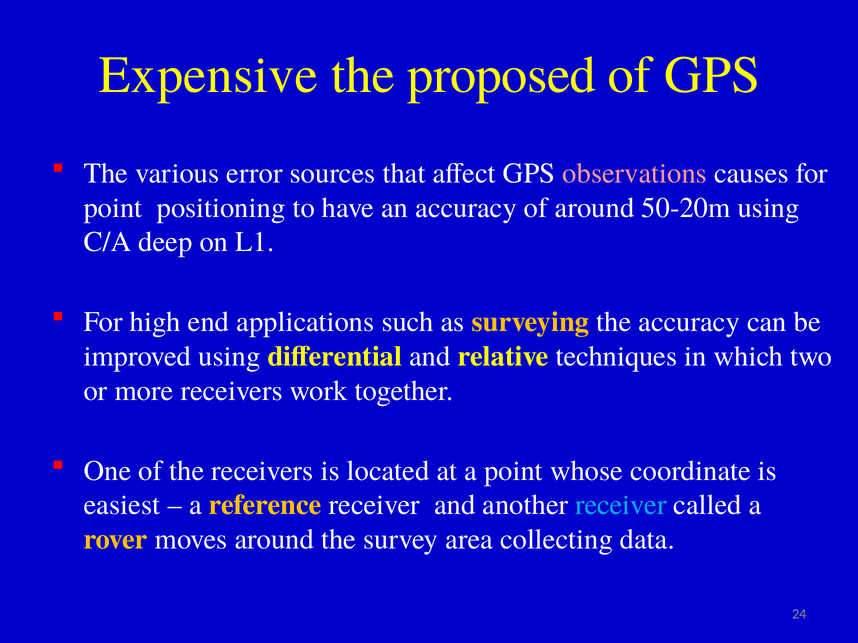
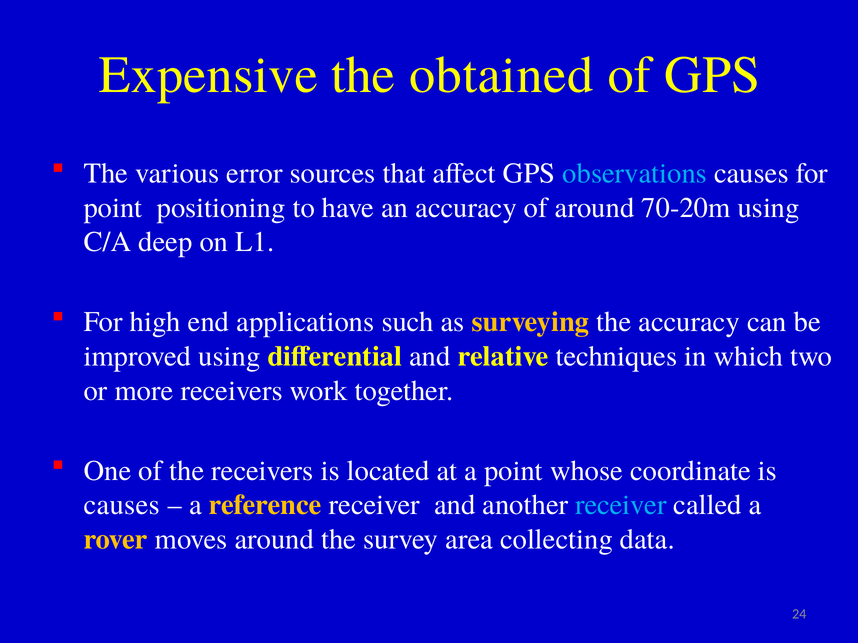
proposed: proposed -> obtained
observations colour: pink -> light blue
50-20m: 50-20m -> 70-20m
easiest at (122, 505): easiest -> causes
